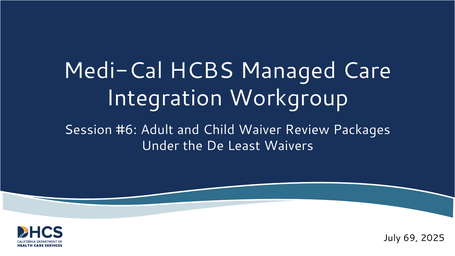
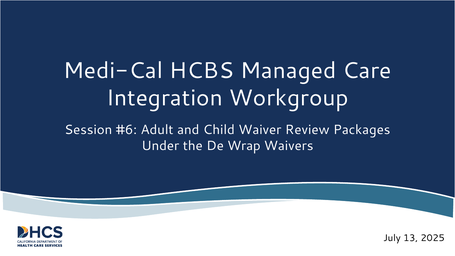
Least: Least -> Wrap
69: 69 -> 13
